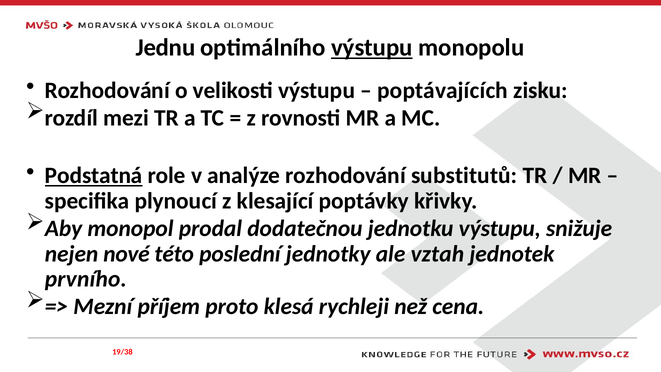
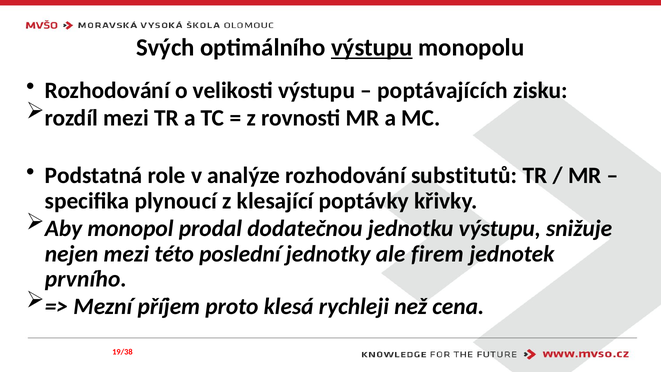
Jednu: Jednu -> Svých
Podstatná underline: present -> none
nejen nové: nové -> mezi
vztah: vztah -> firem
